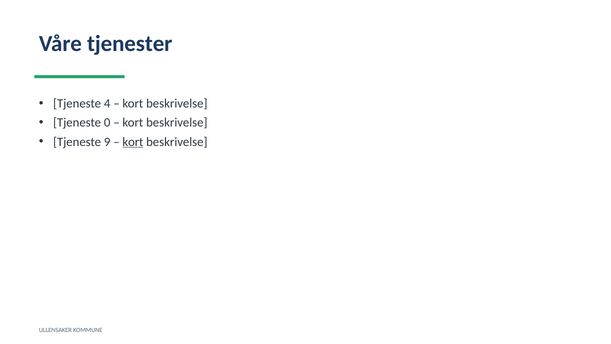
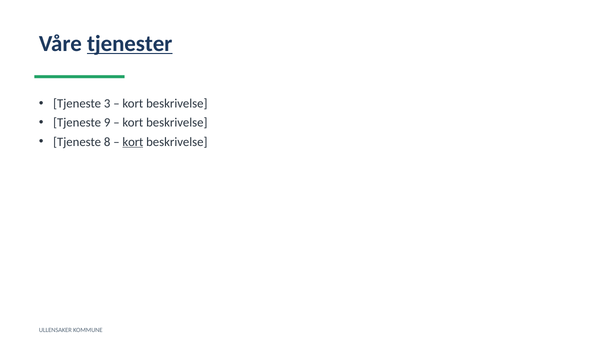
tjenester underline: none -> present
4: 4 -> 3
0: 0 -> 9
9: 9 -> 8
